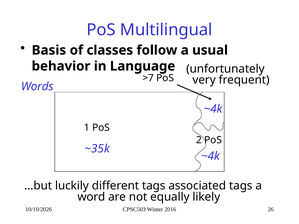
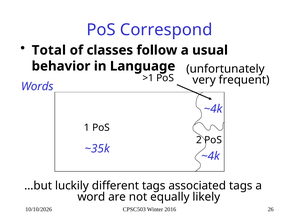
Multilingual: Multilingual -> Correspond
Basis: Basis -> Total
>7: >7 -> >1
